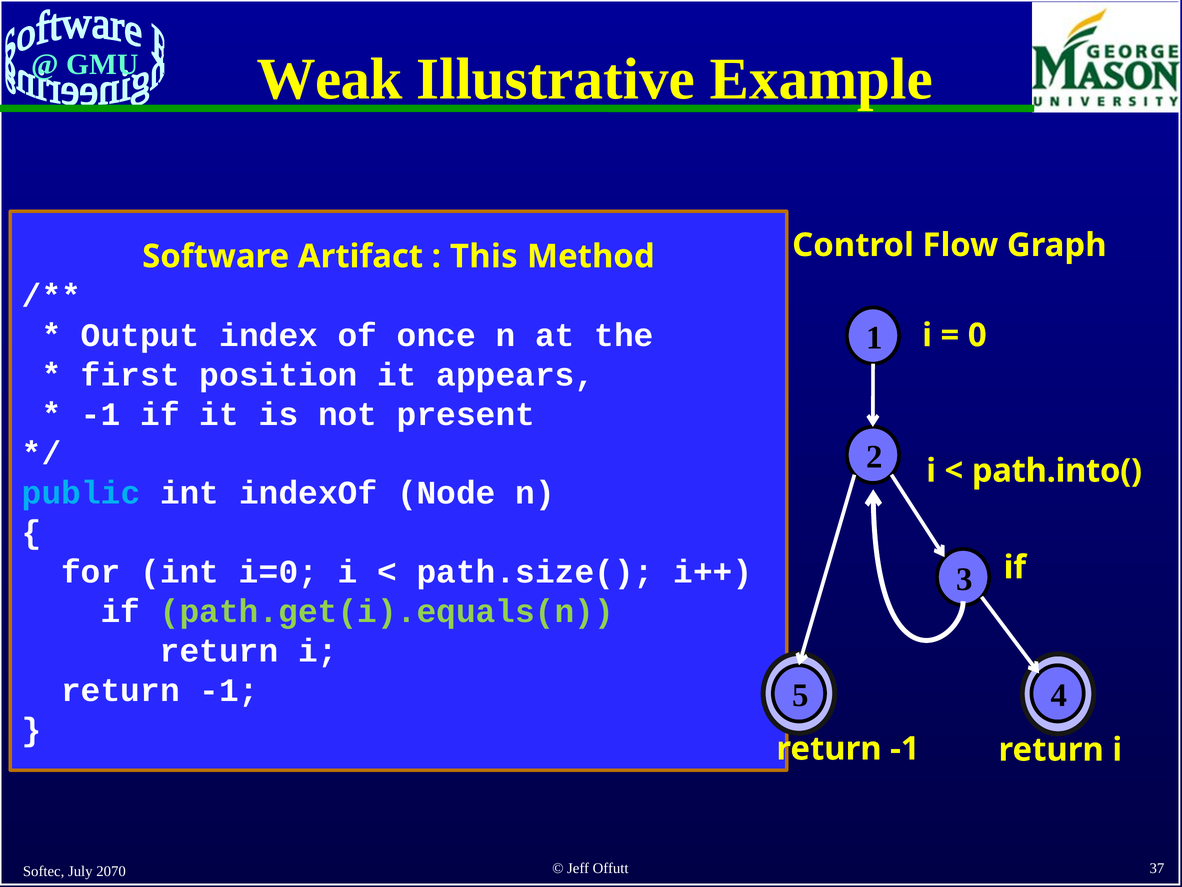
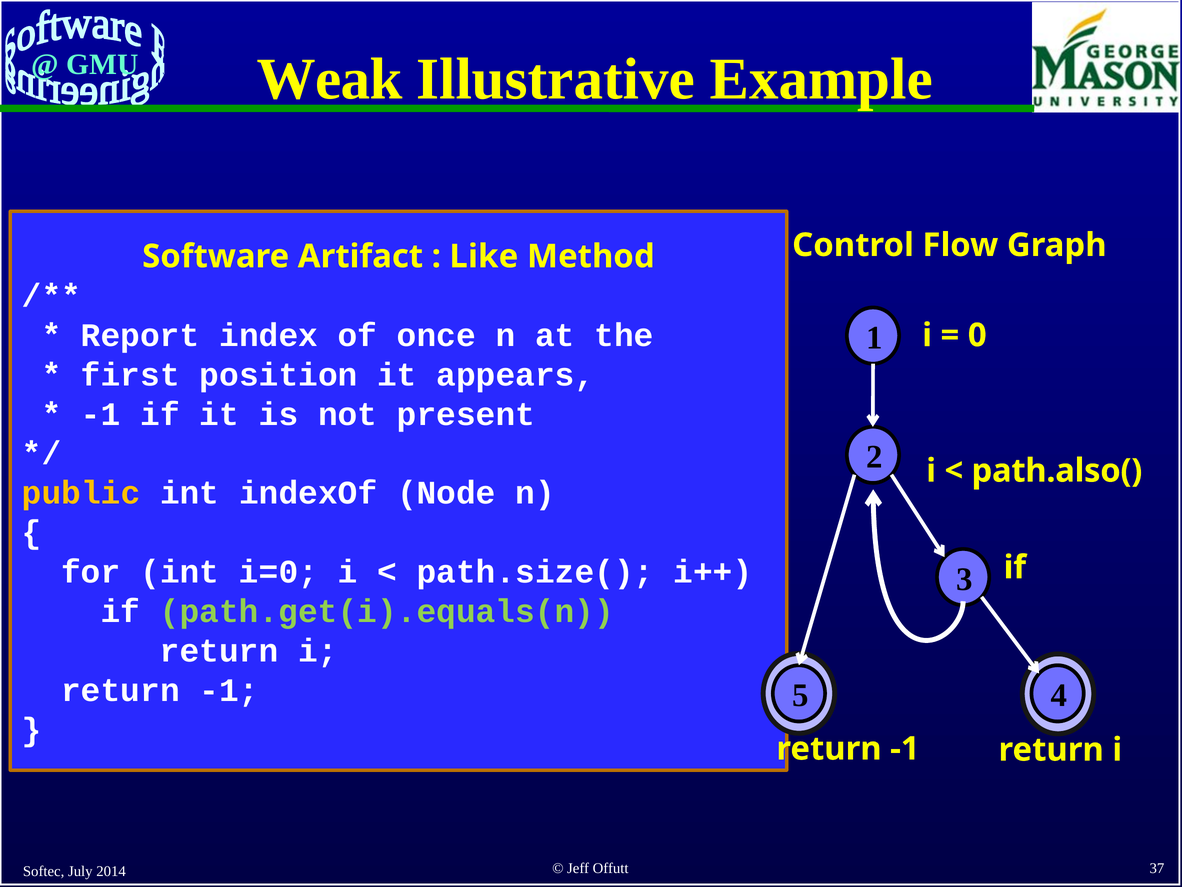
This: This -> Like
Output: Output -> Report
path.into(: path.into( -> path.also(
public colour: light blue -> yellow
2070: 2070 -> 2014
